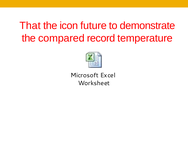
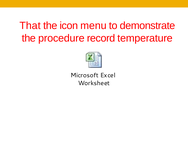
future: future -> menu
compared: compared -> procedure
